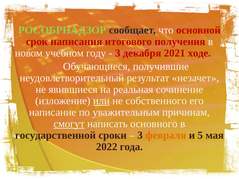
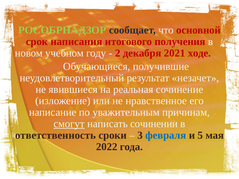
3 at (118, 53): 3 -> 2
или underline: present -> none
собственного: собственного -> нравственное
основного: основного -> сочинении
государственной: государственной -> ответственность
февраля colour: orange -> blue
